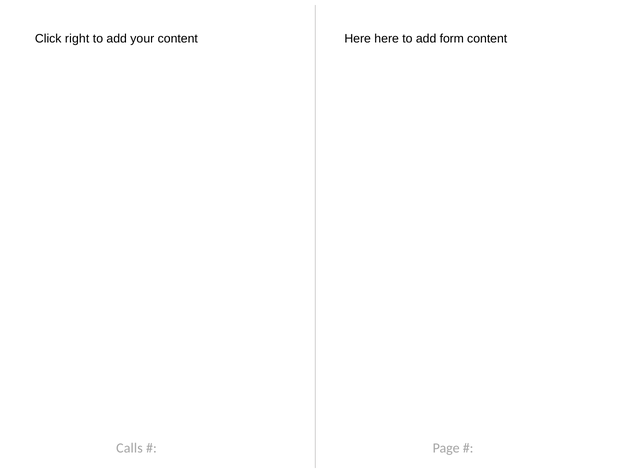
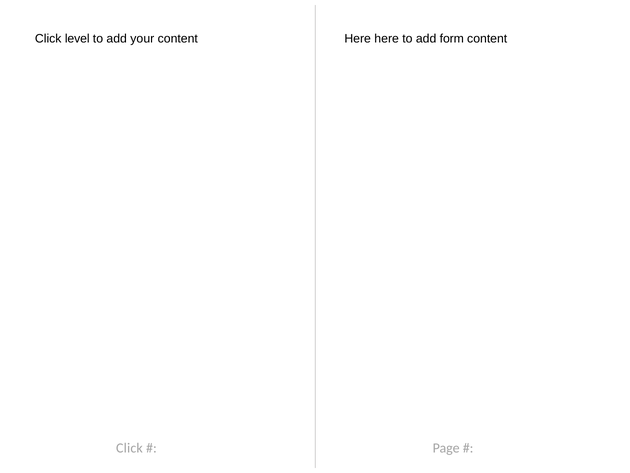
right: right -> level
Calls at (129, 447): Calls -> Click
